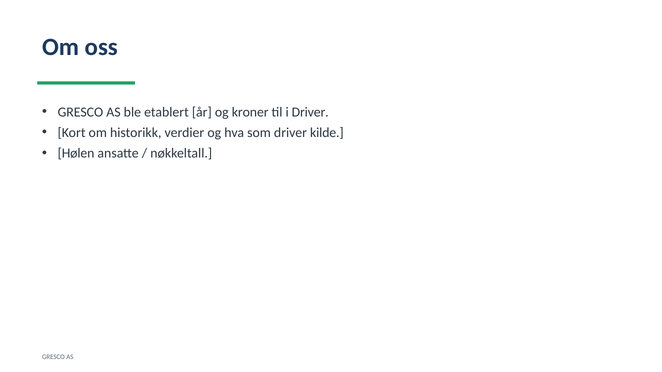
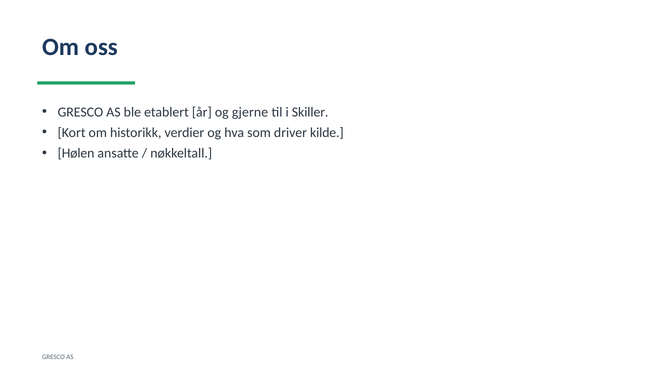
kroner: kroner -> gjerne
i Driver: Driver -> Skiller
